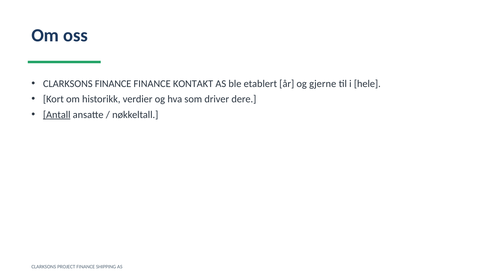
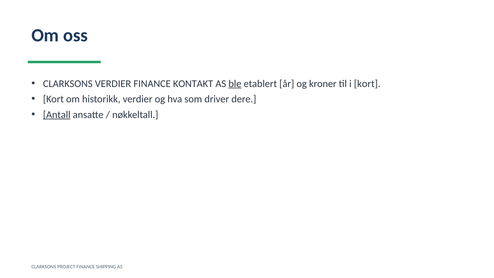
CLARKSONS FINANCE: FINANCE -> VERDIER
ble underline: none -> present
gjerne: gjerne -> kroner
i hele: hele -> kort
